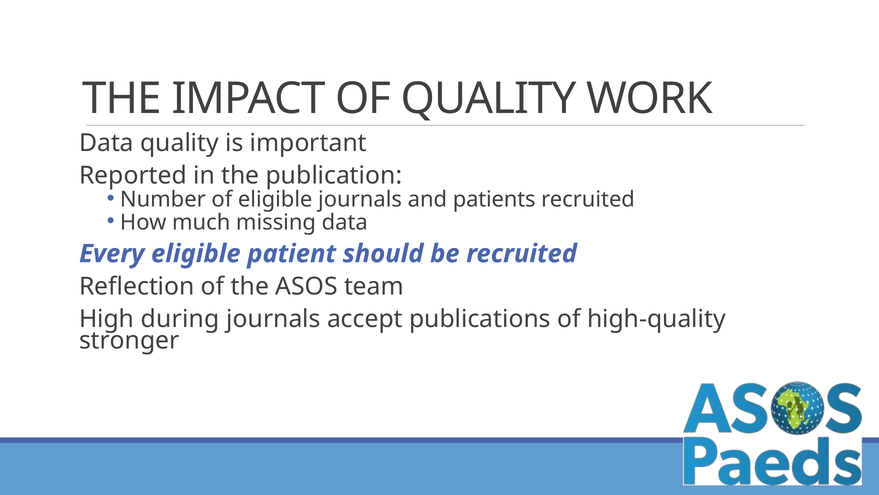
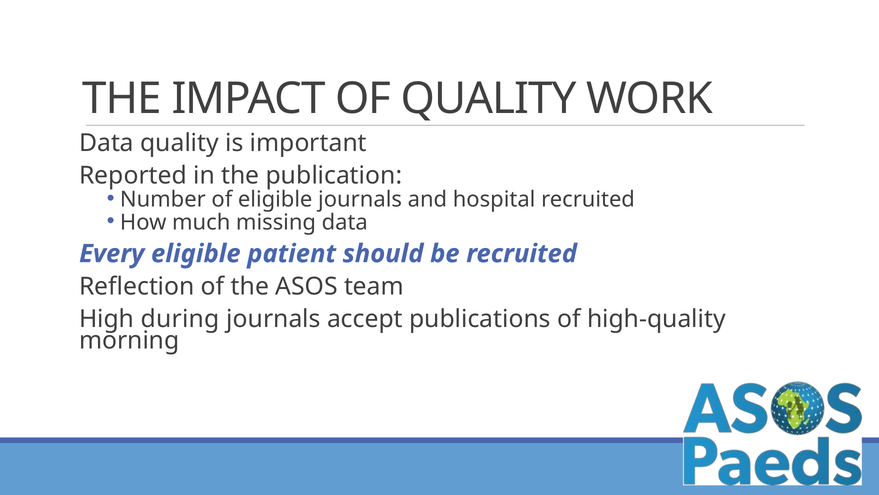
patients: patients -> hospital
stronger: stronger -> morning
